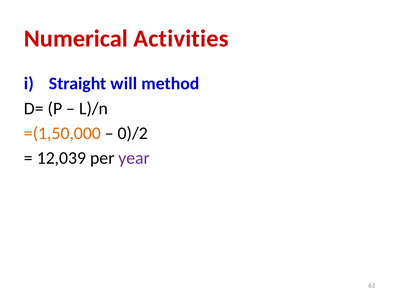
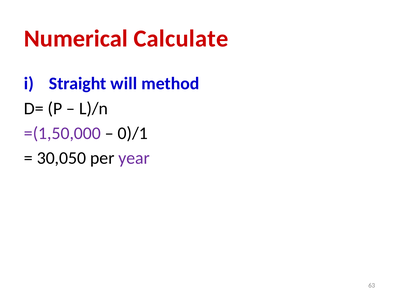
Activities: Activities -> Calculate
=(1,50,000 colour: orange -> purple
0)/2: 0)/2 -> 0)/1
12,039: 12,039 -> 30,050
